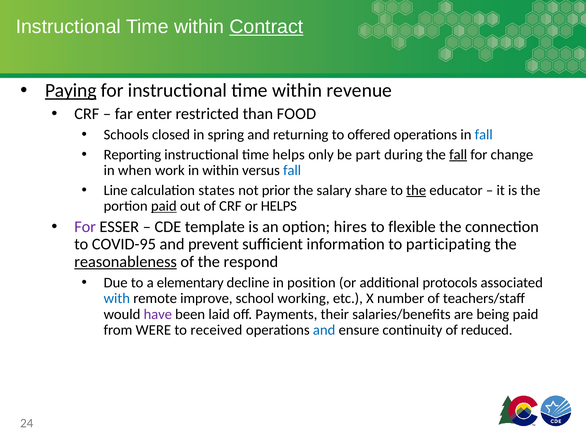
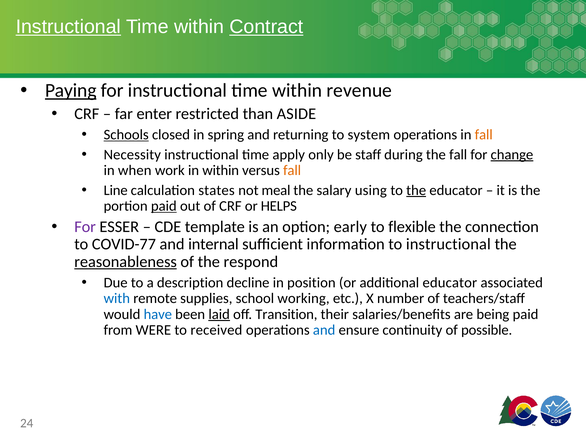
Instructional at (68, 27) underline: none -> present
FOOD: FOOD -> ASIDE
Schools underline: none -> present
offered: offered -> system
fall at (484, 135) colour: blue -> orange
Reporting: Reporting -> Necessity
time helps: helps -> apply
part: part -> staff
fall at (458, 155) underline: present -> none
change underline: none -> present
fall at (292, 171) colour: blue -> orange
prior: prior -> meal
share: share -> using
hires: hires -> early
COVID-95: COVID-95 -> COVID-77
prevent: prevent -> internal
to participating: participating -> instructional
elementary: elementary -> description
additional protocols: protocols -> educator
improve: improve -> supplies
have colour: purple -> blue
laid underline: none -> present
Payments: Payments -> Transition
reduced: reduced -> possible
